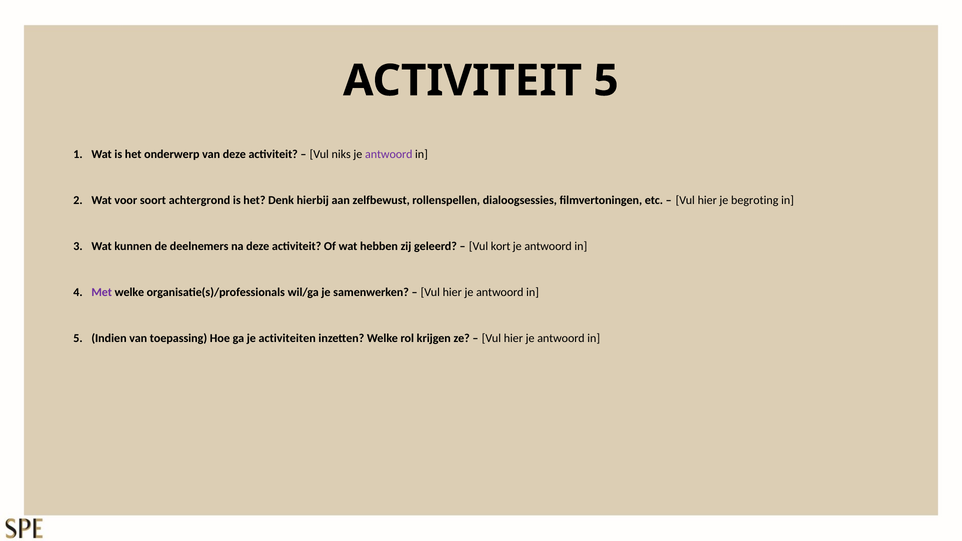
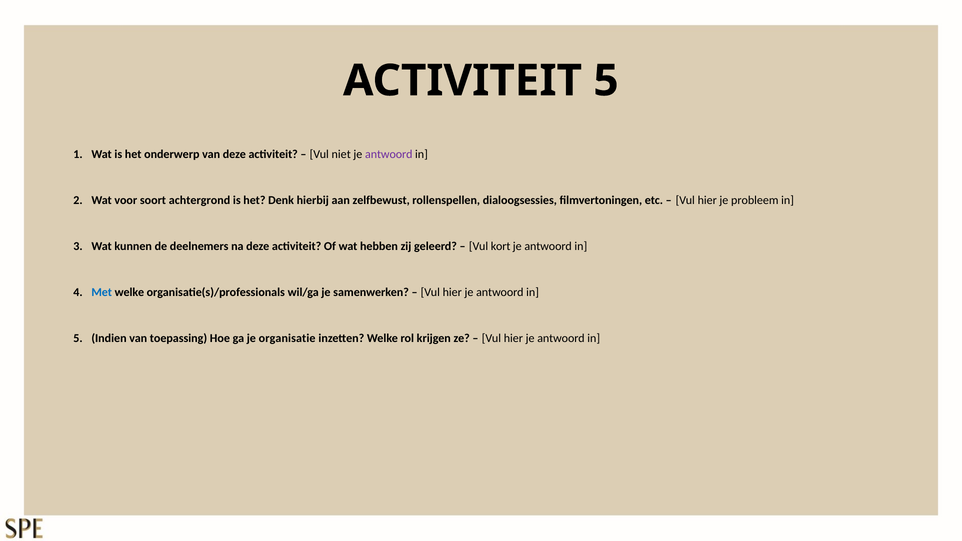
niks: niks -> niet
begroting: begroting -> probleem
Met colour: purple -> blue
activiteiten: activiteiten -> organisatie
